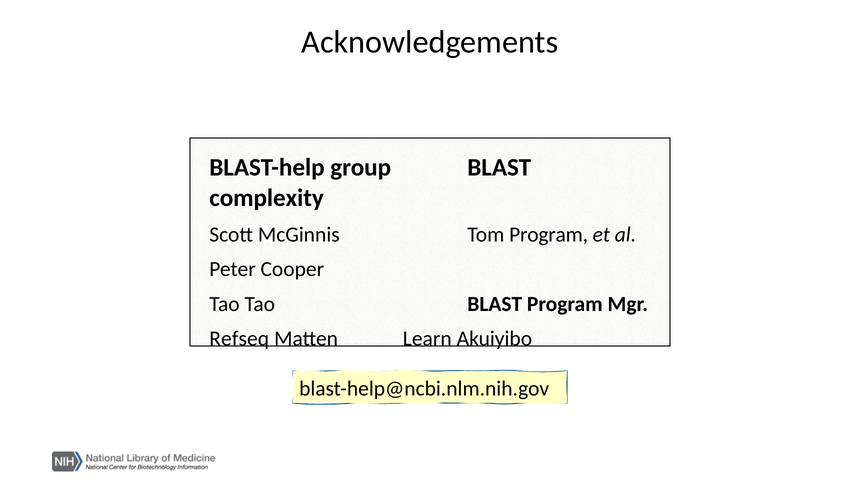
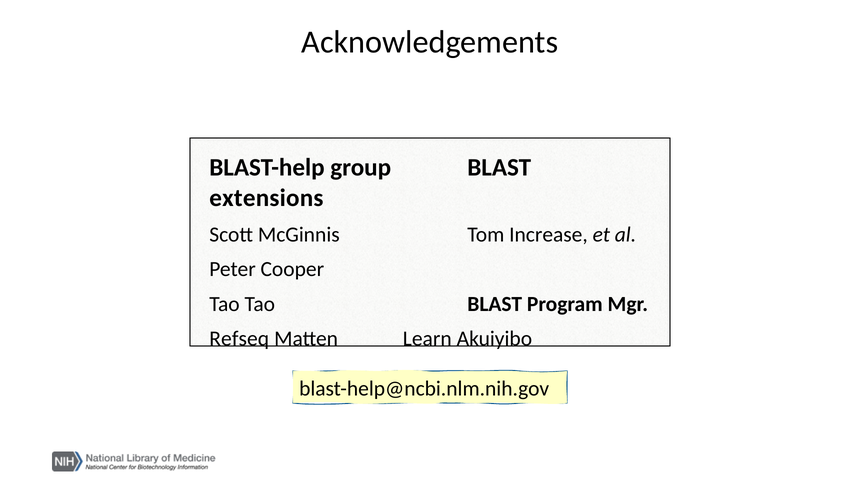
complexity: complexity -> extensions
Tom Program: Program -> Increase
